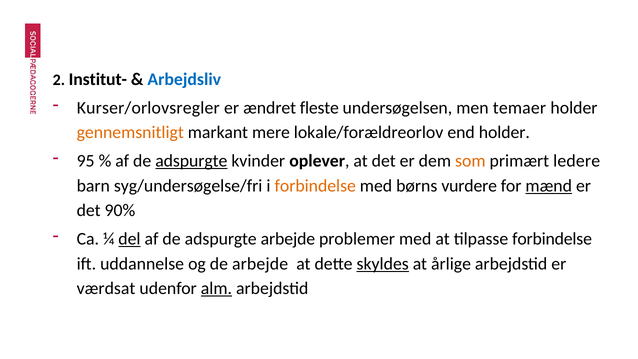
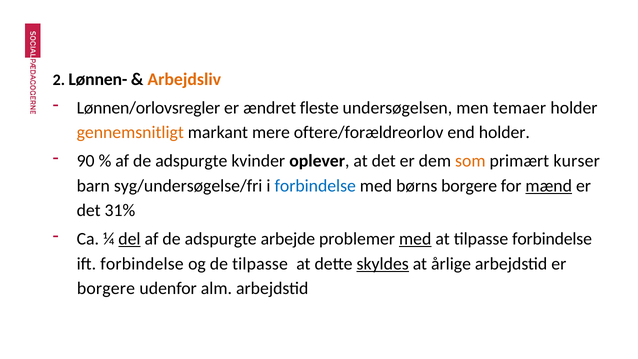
Institut-: Institut- -> Lønnen-
Arbejdsliv colour: blue -> orange
Kurser/orlovsregler: Kurser/orlovsregler -> Lønnen/orlovsregler
lokale/forældreorlov: lokale/forældreorlov -> oftere/forældreorlov
95: 95 -> 90
adspurgte at (191, 161) underline: present -> none
ledere: ledere -> kurser
forbindelse at (315, 186) colour: orange -> blue
børns vurdere: vurdere -> borgere
90%: 90% -> 31%
med at (415, 239) underline: none -> present
ift uddannelse: uddannelse -> forbindelse
de arbejde: arbejde -> tilpasse
værdsat at (106, 288): værdsat -> borgere
alm underline: present -> none
